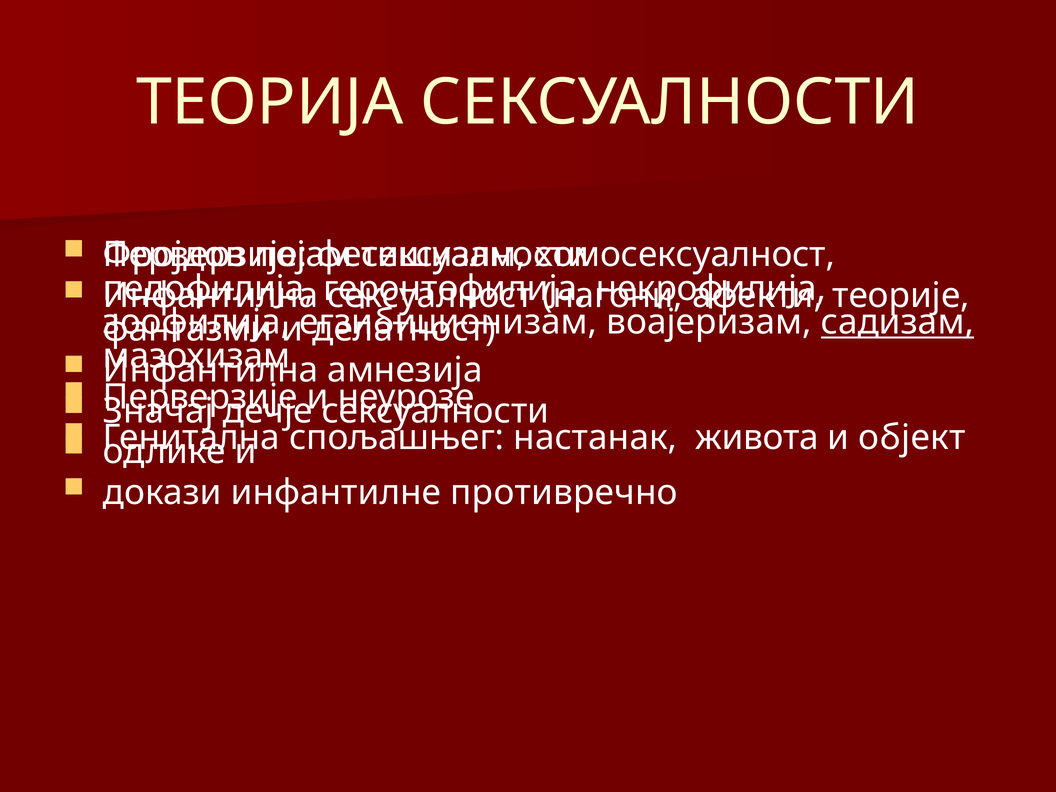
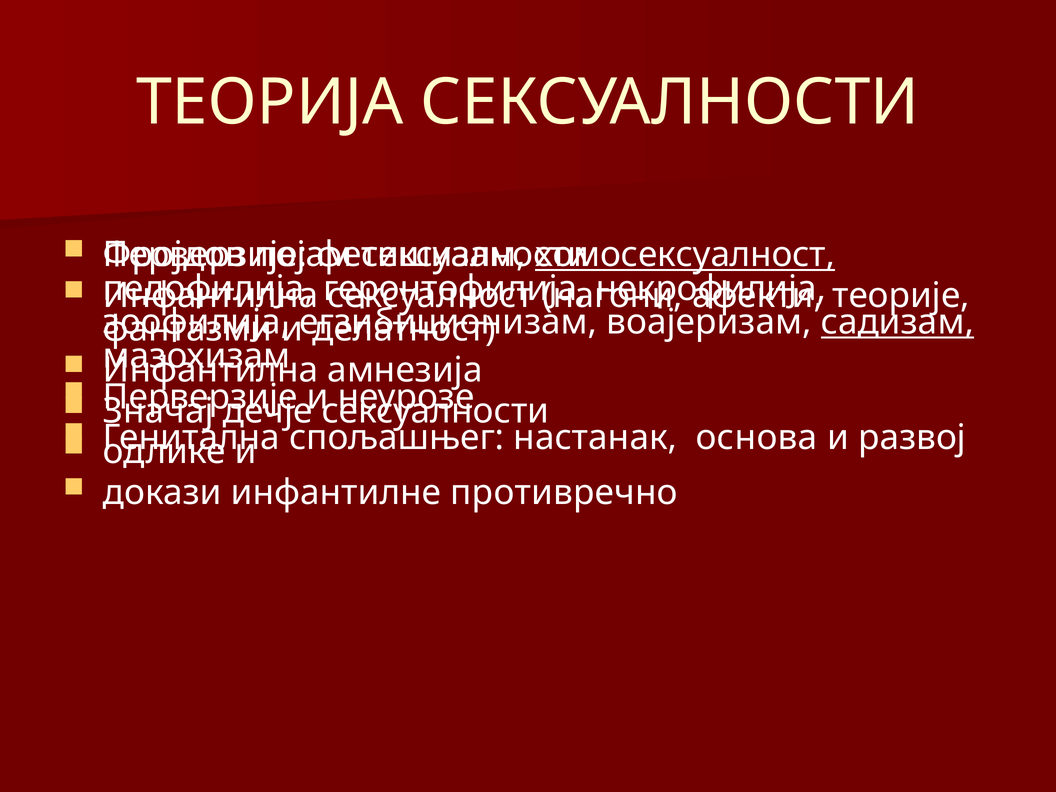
хомосексуалност underline: none -> present
живота: живота -> основа
објект: објект -> развој
